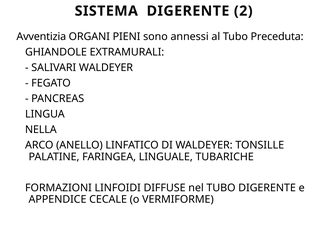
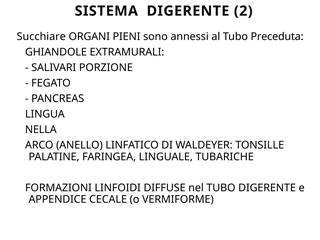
Avventizia: Avventizia -> Succhiare
SALIVARI WALDEYER: WALDEYER -> PORZIONE
